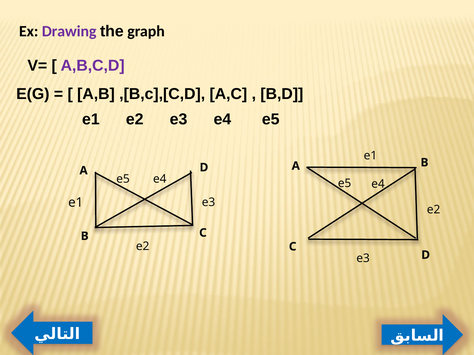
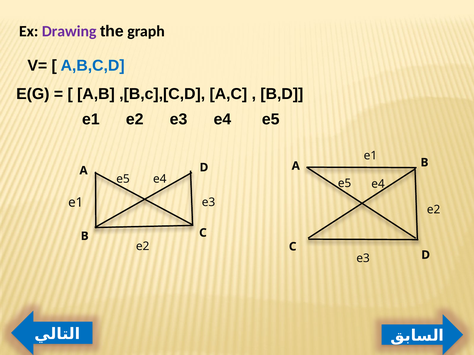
A,B,C,D colour: purple -> blue
